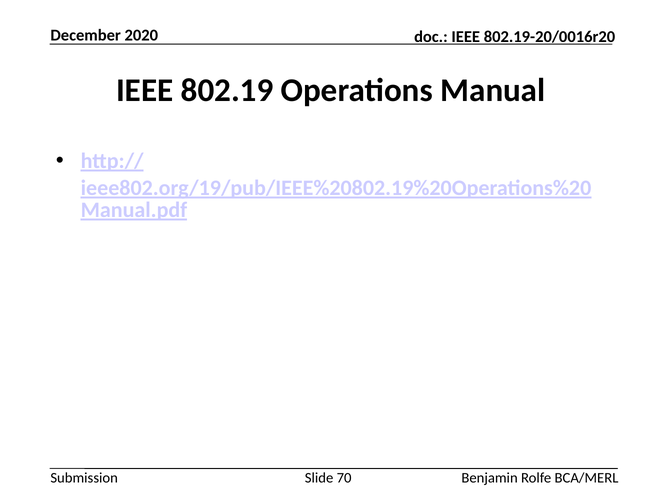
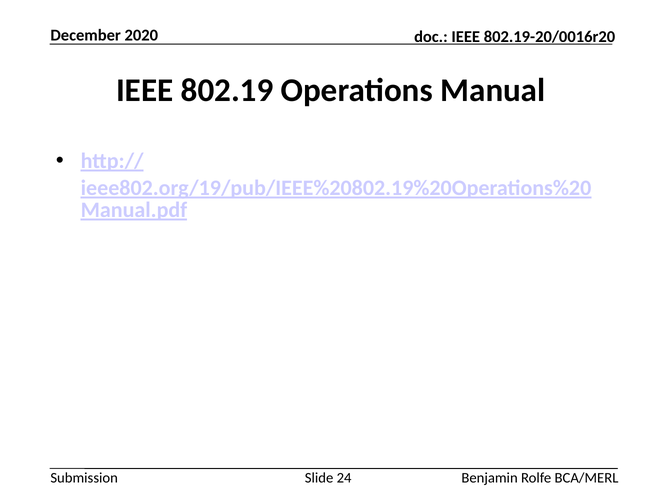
70: 70 -> 24
